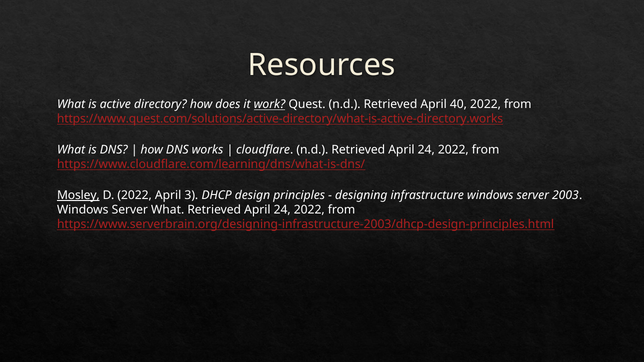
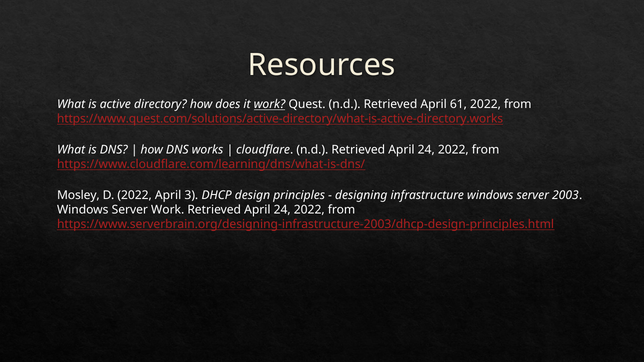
40: 40 -> 61
Mosley underline: present -> none
Server What: What -> Work
